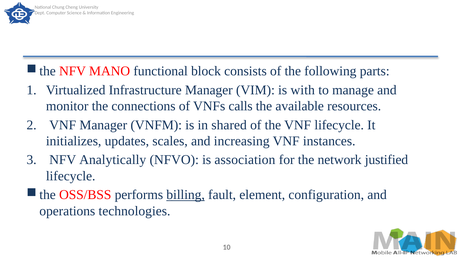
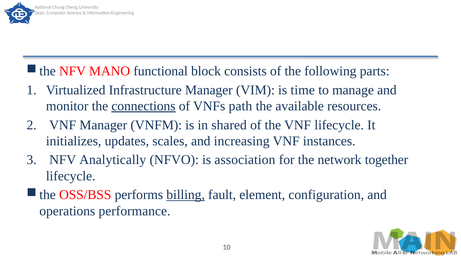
with: with -> time
connections underline: none -> present
calls: calls -> path
justified: justified -> together
technologies: technologies -> performance
